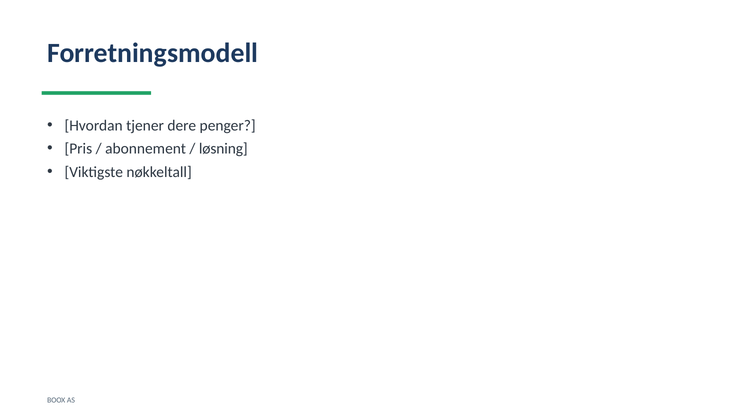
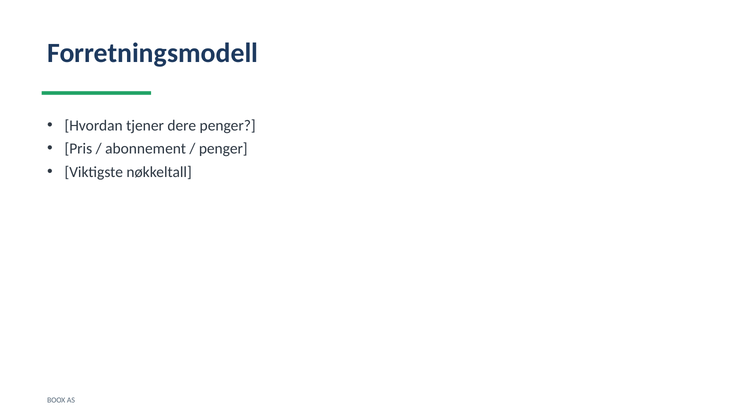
løsning at (223, 149): løsning -> penger
